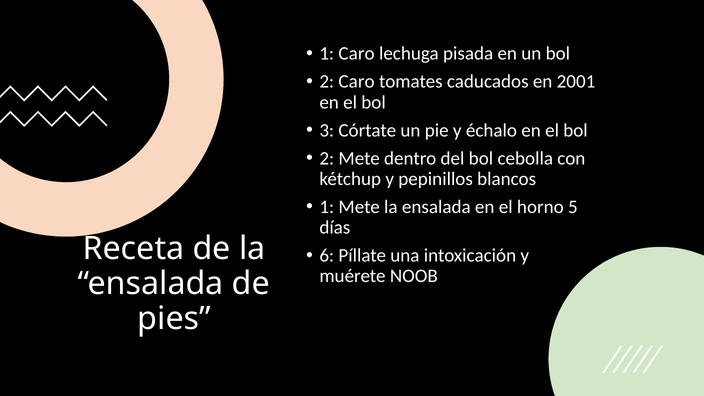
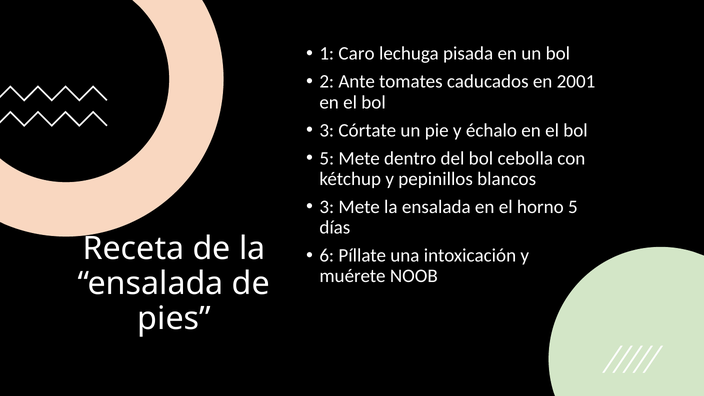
2 Caro: Caro -> Ante
2 at (327, 158): 2 -> 5
1 at (327, 207): 1 -> 3
